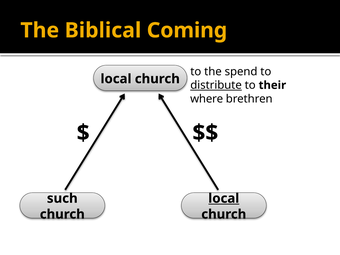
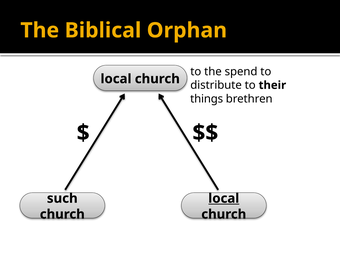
Coming: Coming -> Orphan
distribute underline: present -> none
where: where -> things
